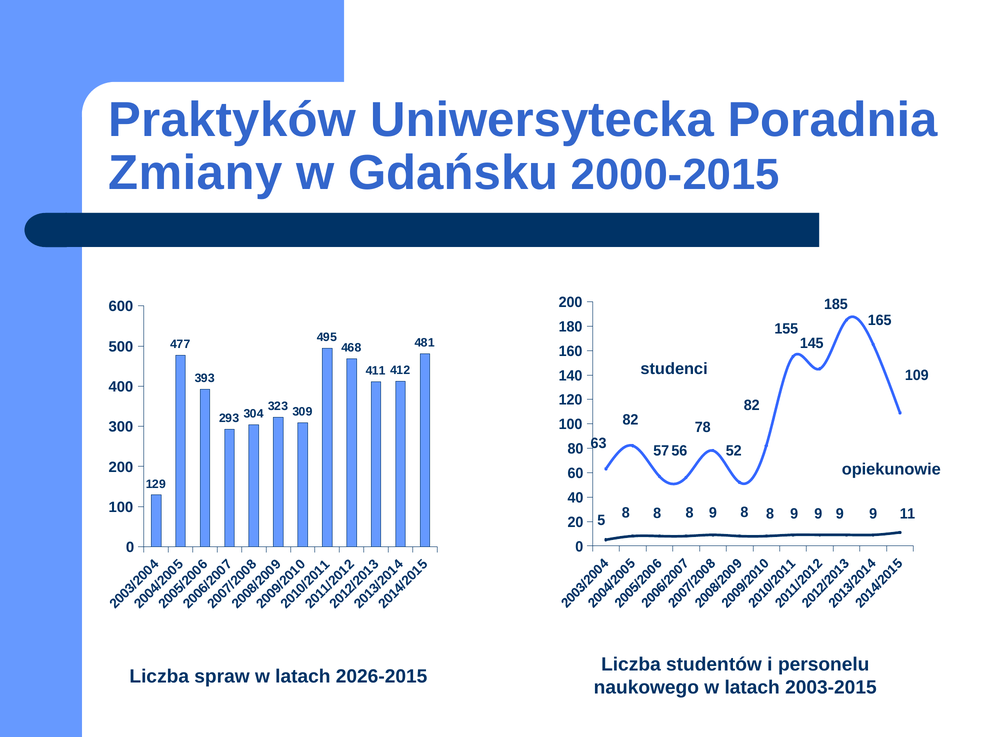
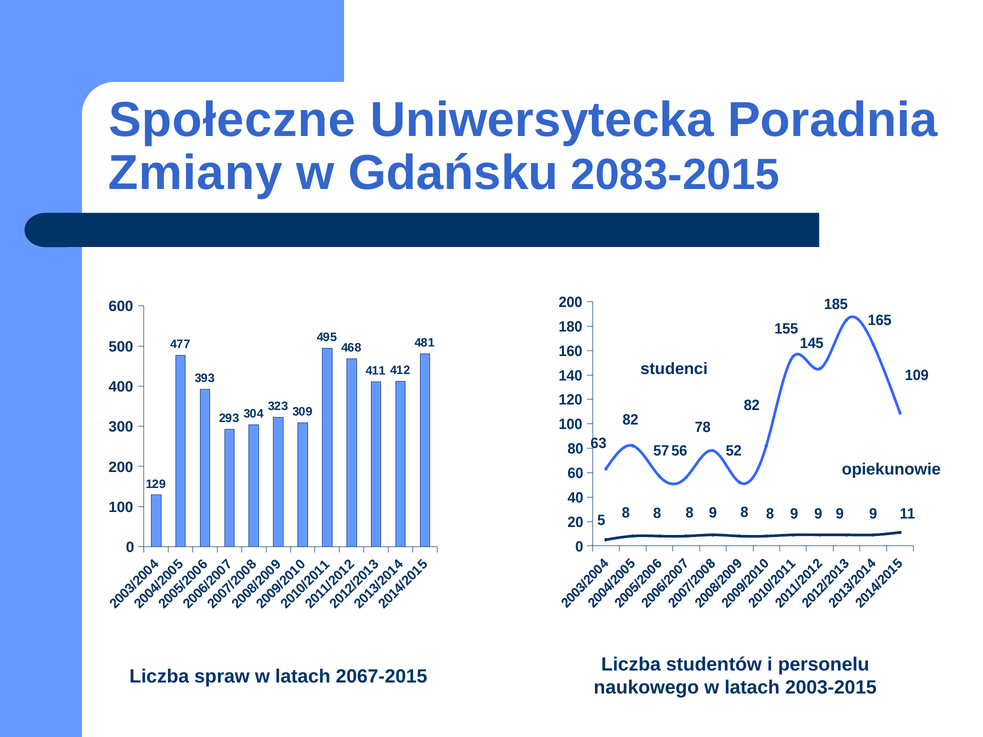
Praktyków: Praktyków -> Społeczne
2000-2015: 2000-2015 -> 2083-2015
2026-2015: 2026-2015 -> 2067-2015
